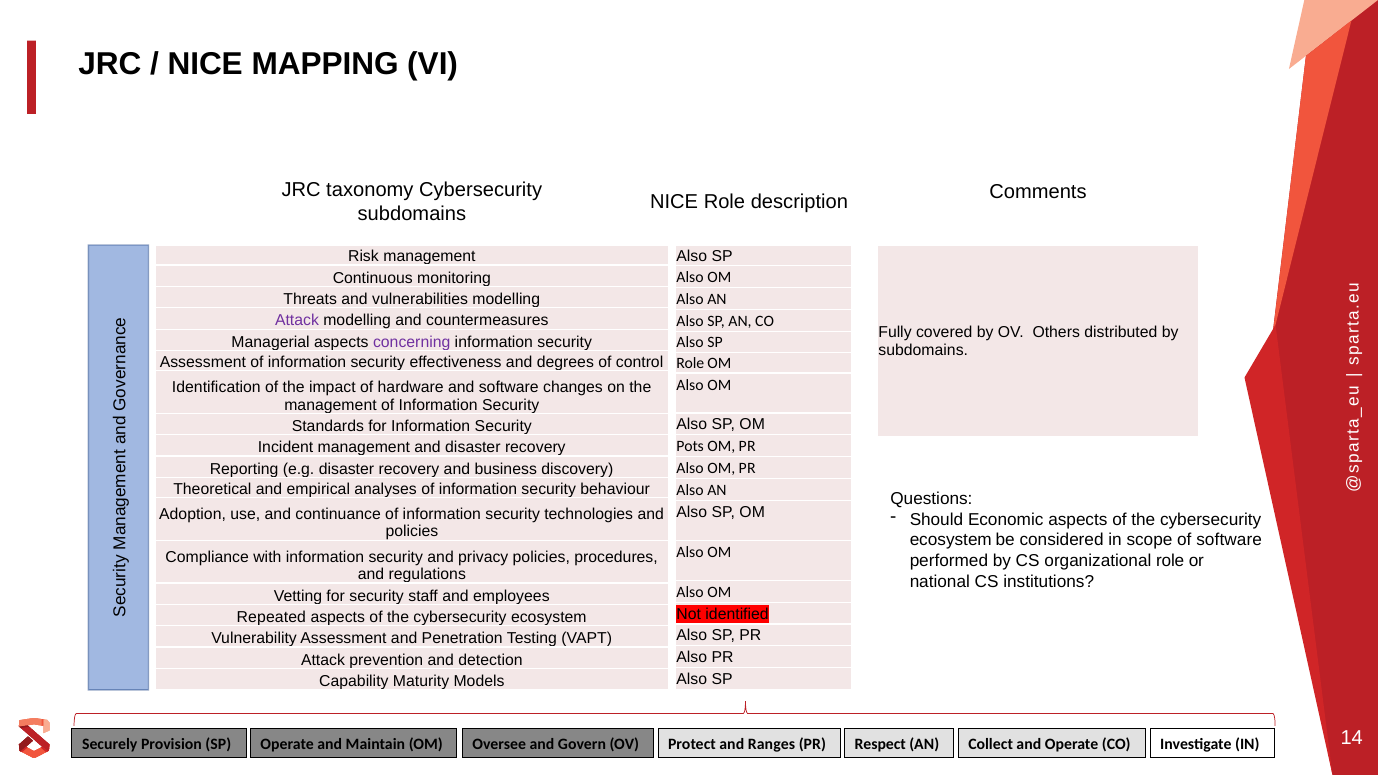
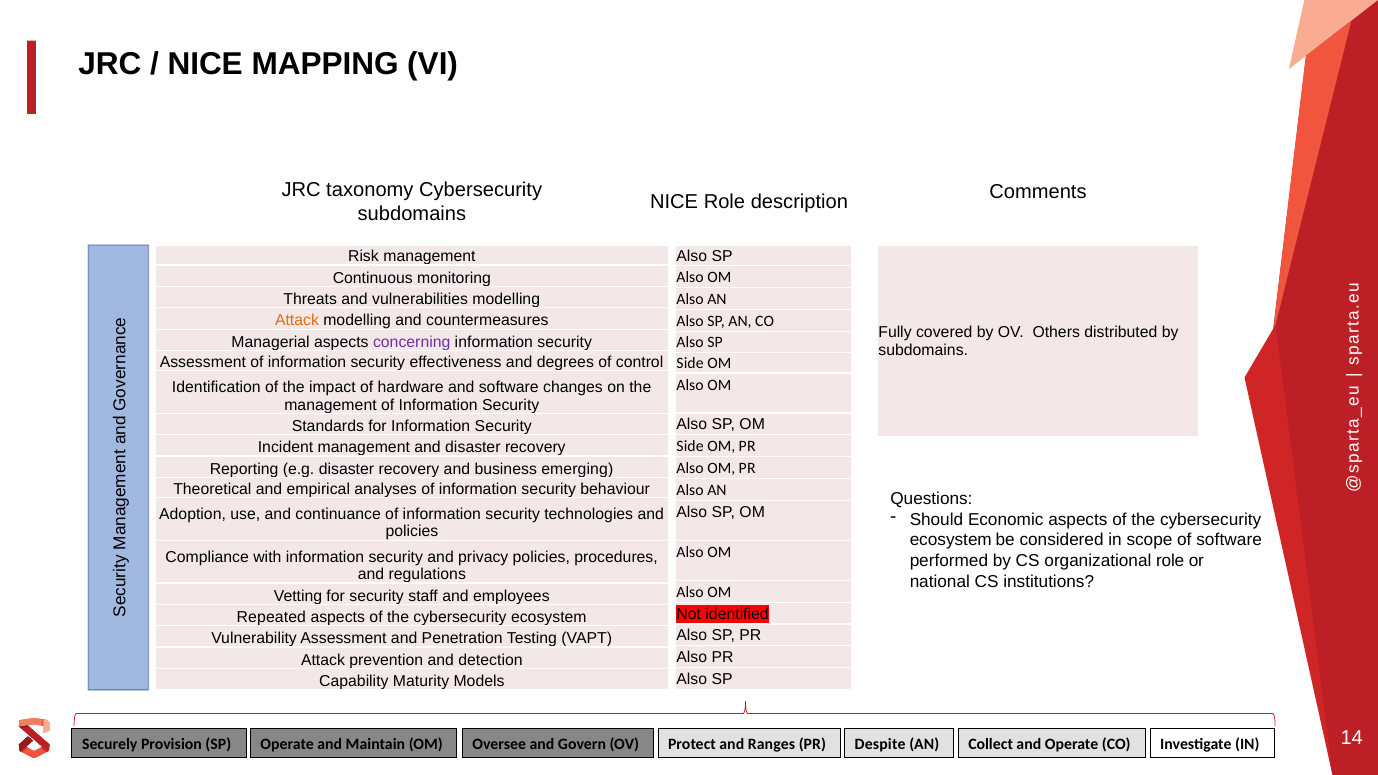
Attack at (297, 321) colour: purple -> orange
Role at (690, 363): Role -> Side
Pots at (690, 447): Pots -> Side
discovery: discovery -> emerging
Respect: Respect -> Despite
